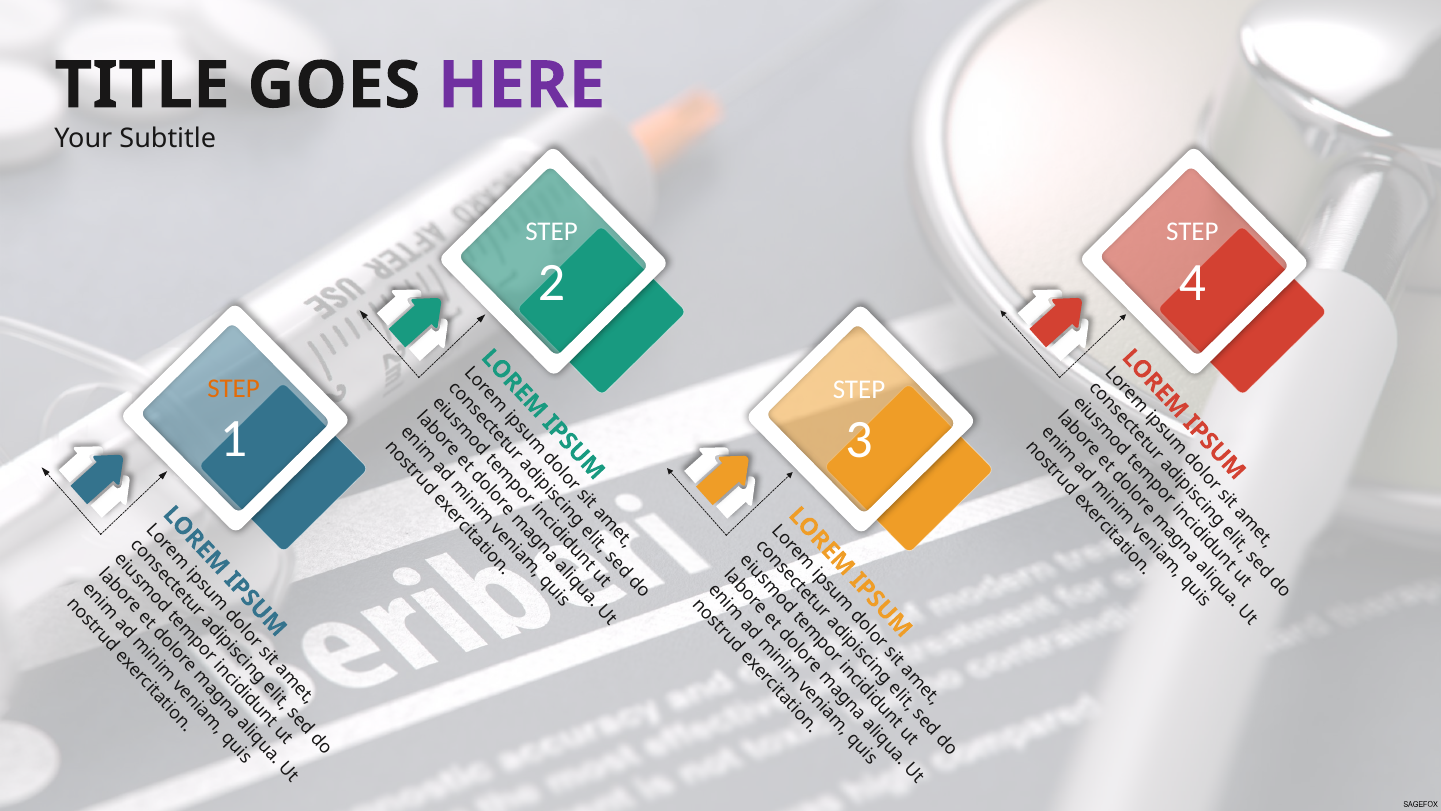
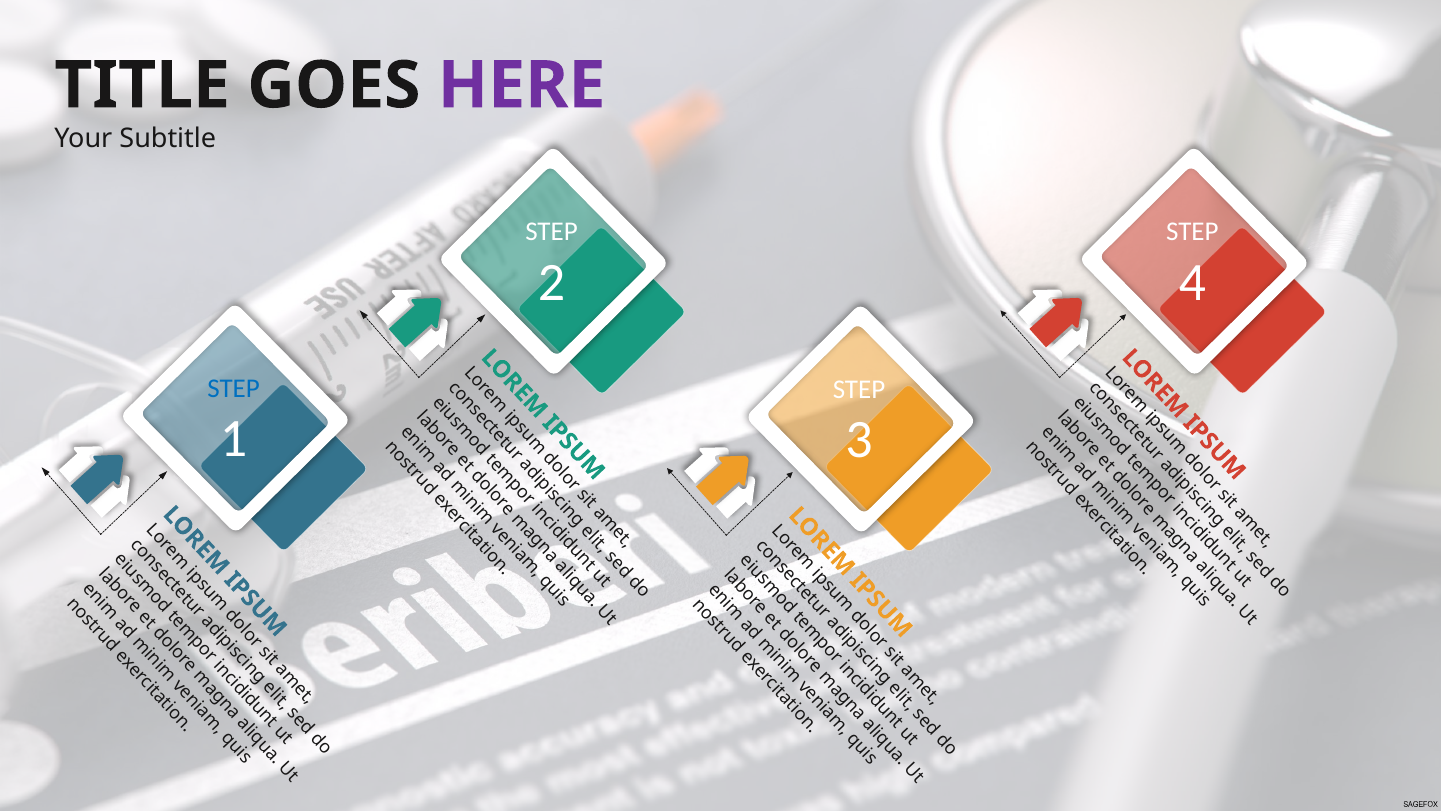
STEP at (234, 388) colour: orange -> blue
